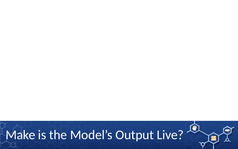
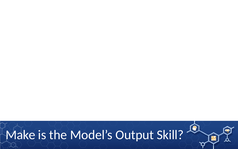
Live: Live -> Skill
